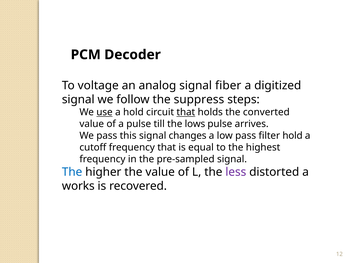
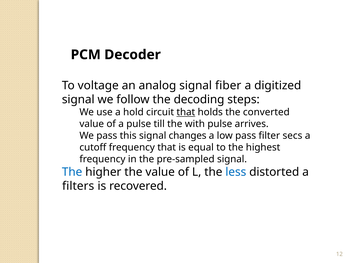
suppress: suppress -> decoding
use underline: present -> none
lows: lows -> with
filter hold: hold -> secs
less colour: purple -> blue
works: works -> filters
